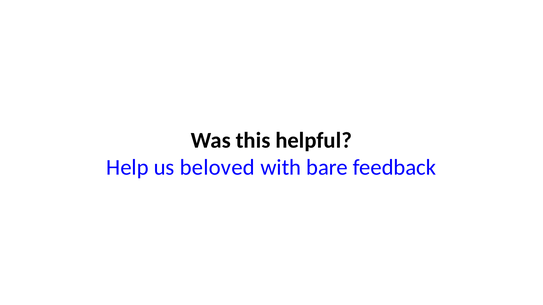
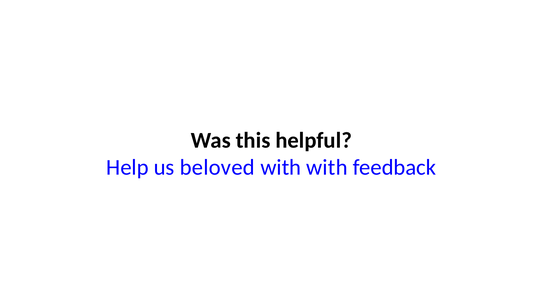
with bare: bare -> with
